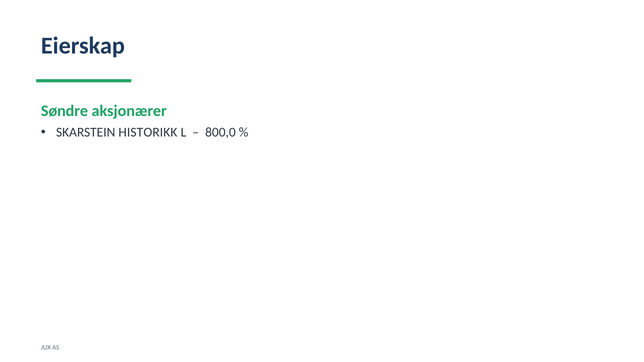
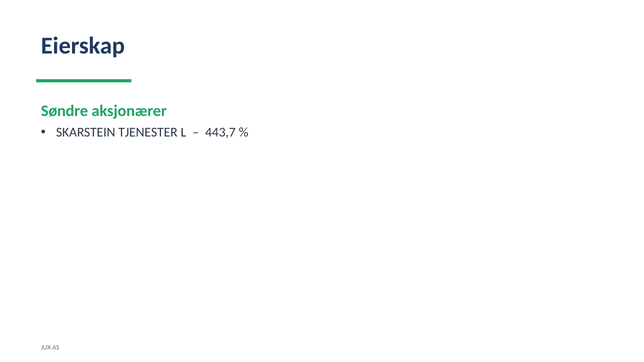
HISTORIKK: HISTORIKK -> TJENESTER
800,0: 800,0 -> 443,7
